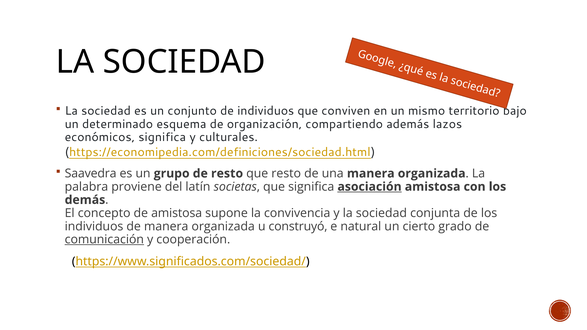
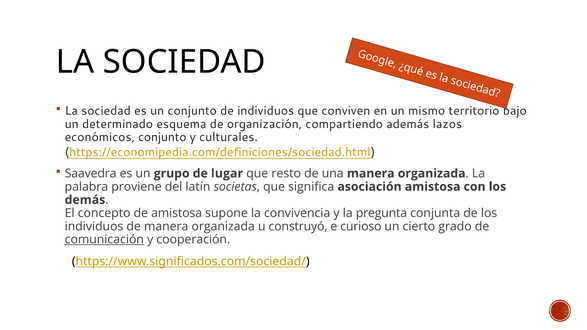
económicos significa: significa -> conjunto
de resto: resto -> lugar
asociación underline: present -> none
y la sociedad: sociedad -> pregunta
natural: natural -> curioso
